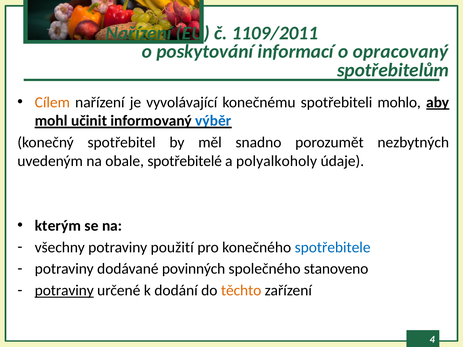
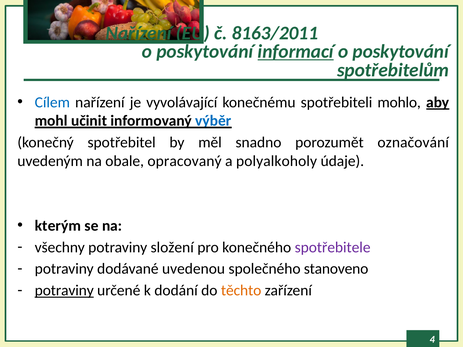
1109/2011: 1109/2011 -> 8163/2011
informací underline: none -> present
opracovaný at (401, 52): opracovaný -> poskytování
Cílem colour: orange -> blue
nezbytných: nezbytných -> označování
spotřebitelé: spotřebitelé -> opracovaný
použití: použití -> složení
spotřebitele colour: blue -> purple
povinných: povinných -> uvedenou
